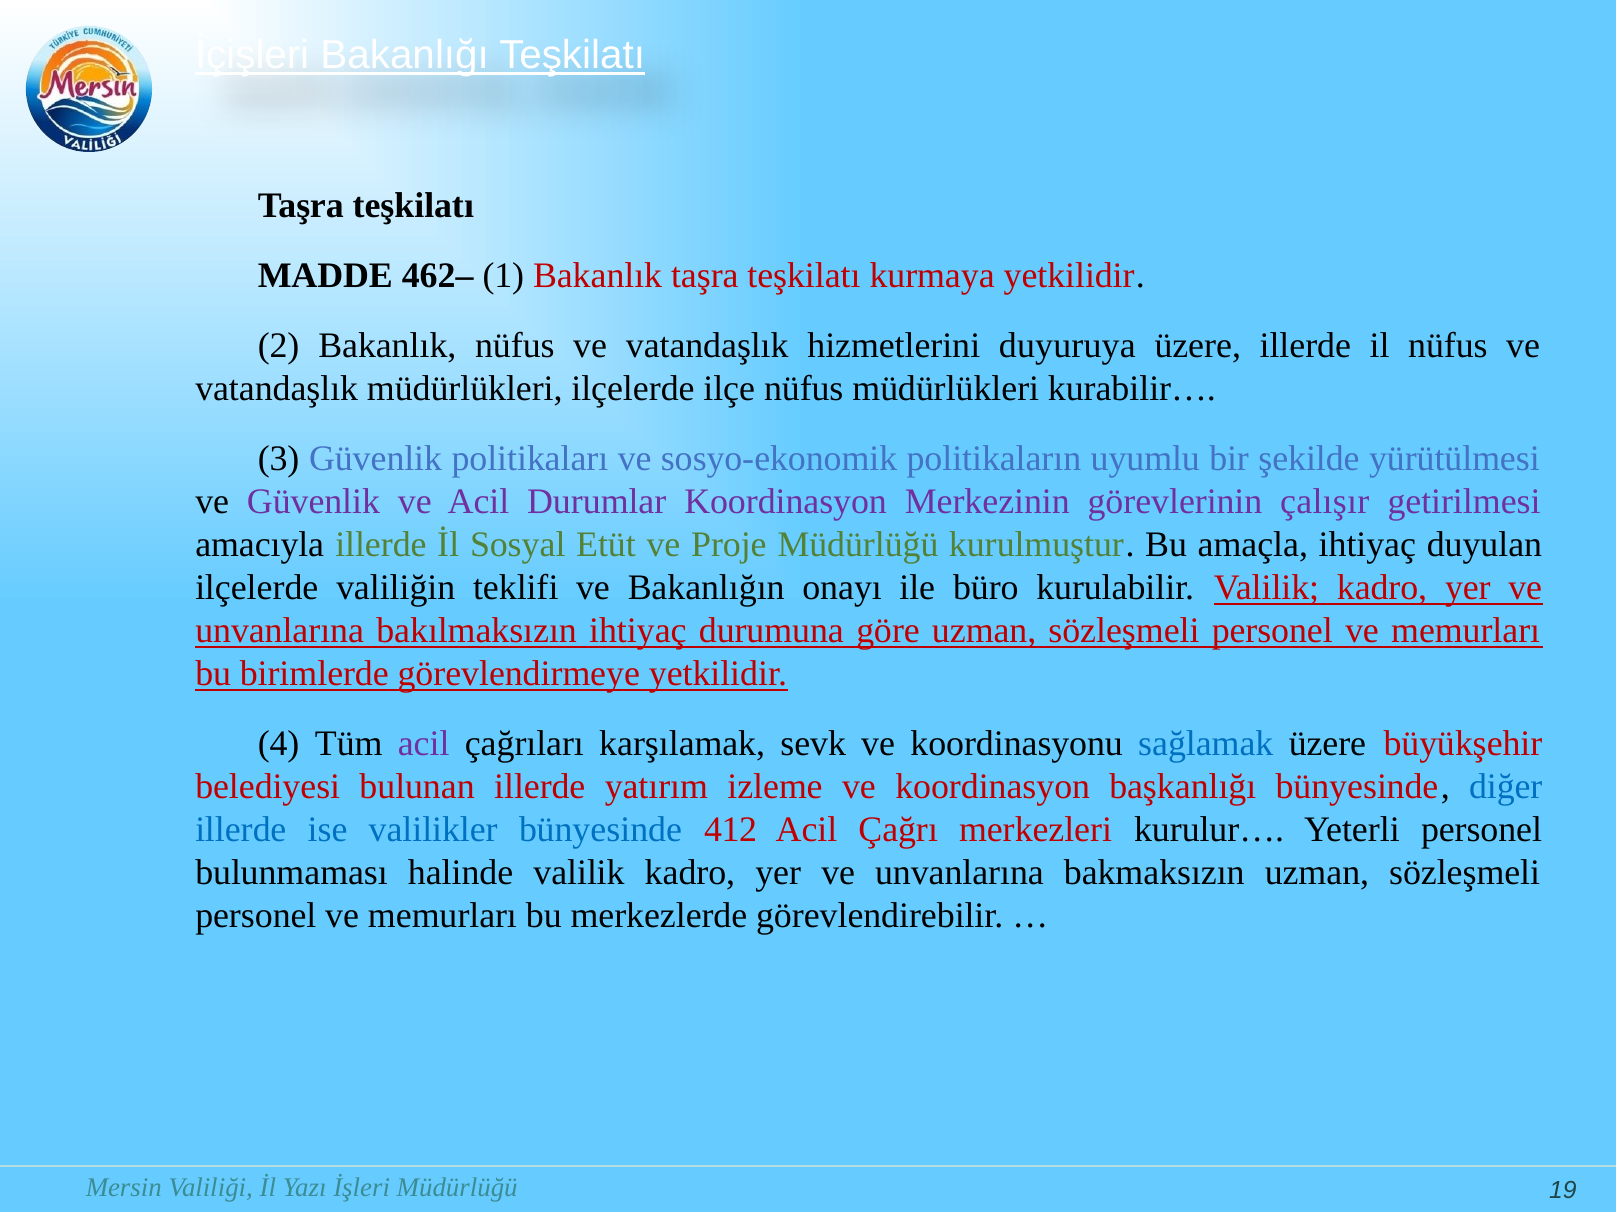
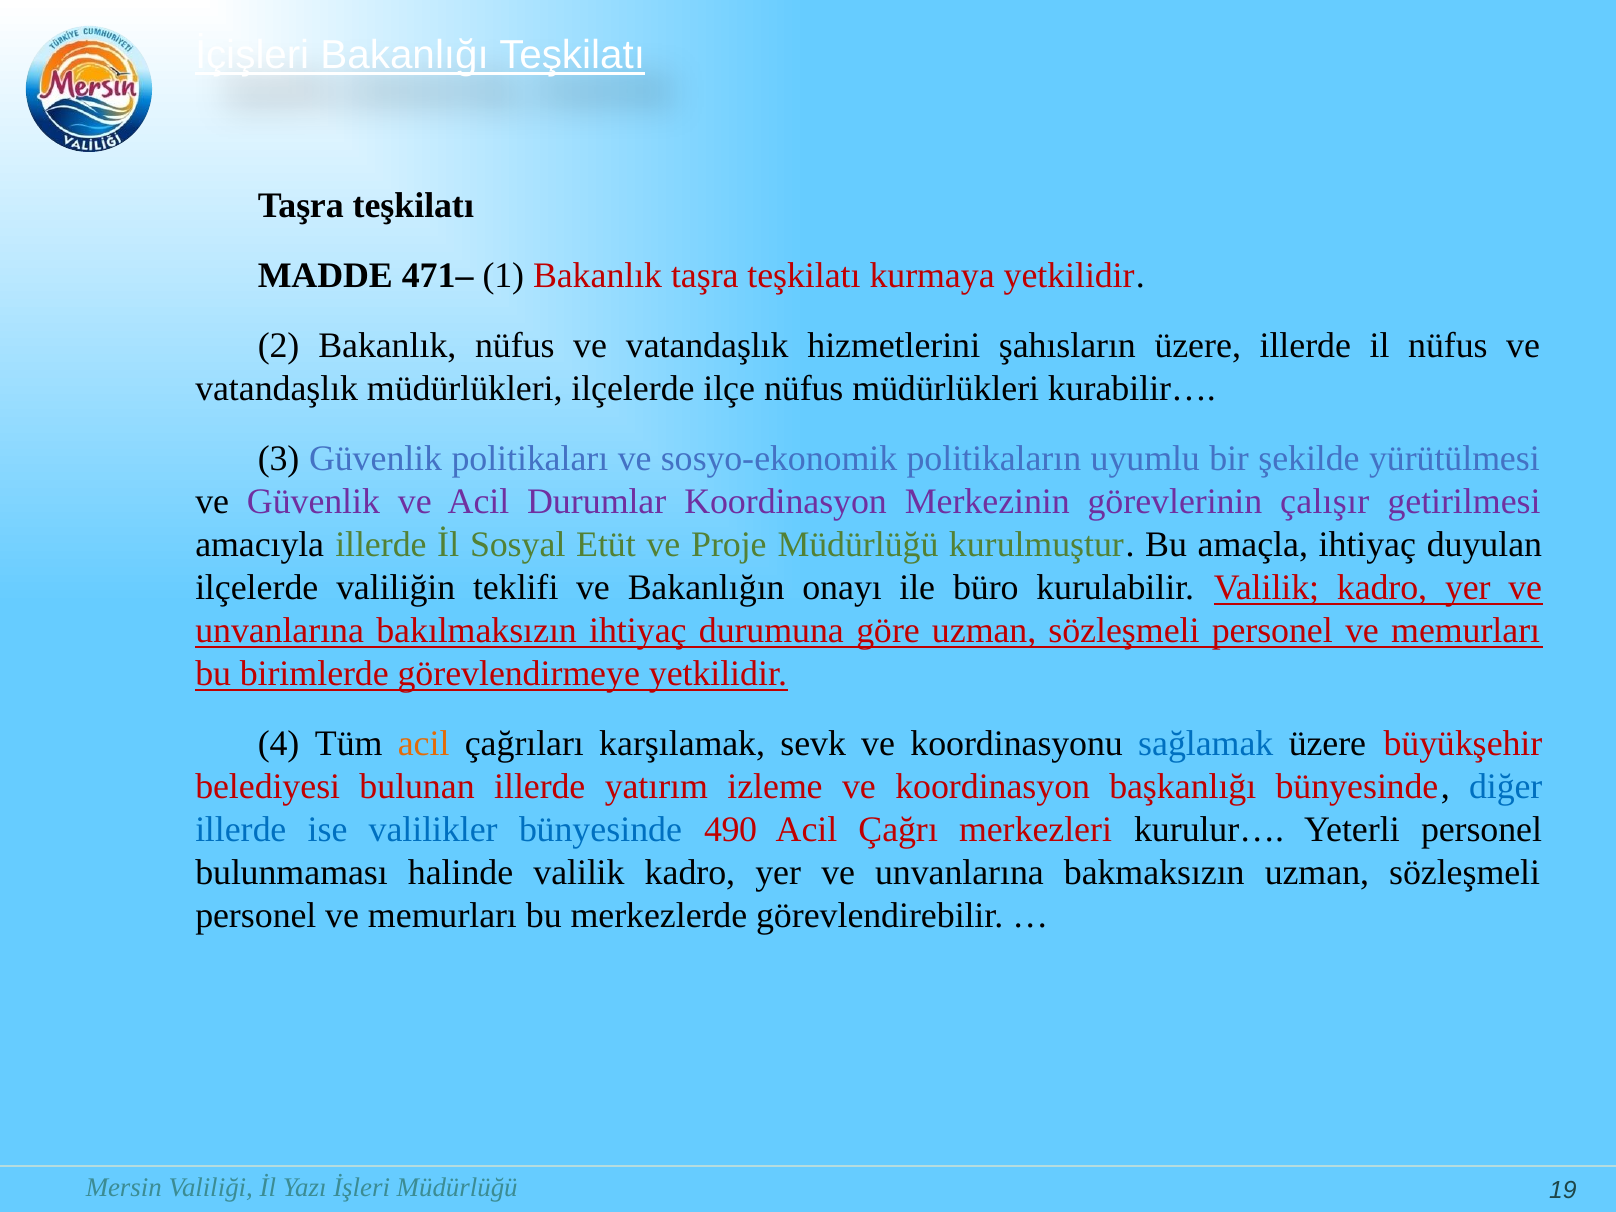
462–: 462– -> 471–
duyuruya: duyuruya -> şahısların
acil at (424, 744) colour: purple -> orange
412: 412 -> 490
